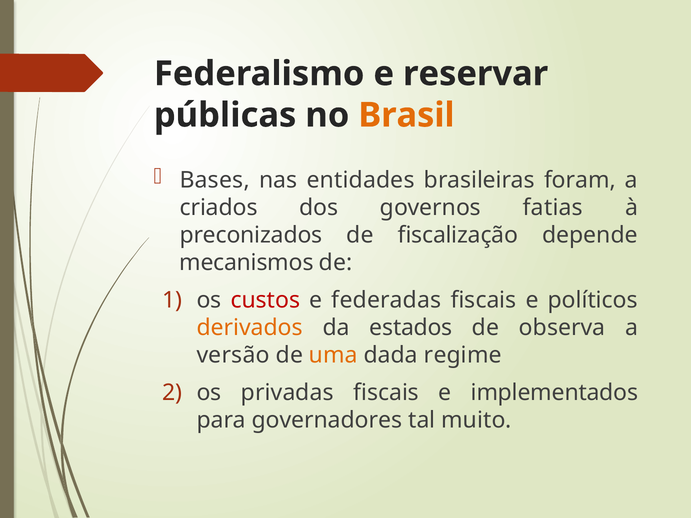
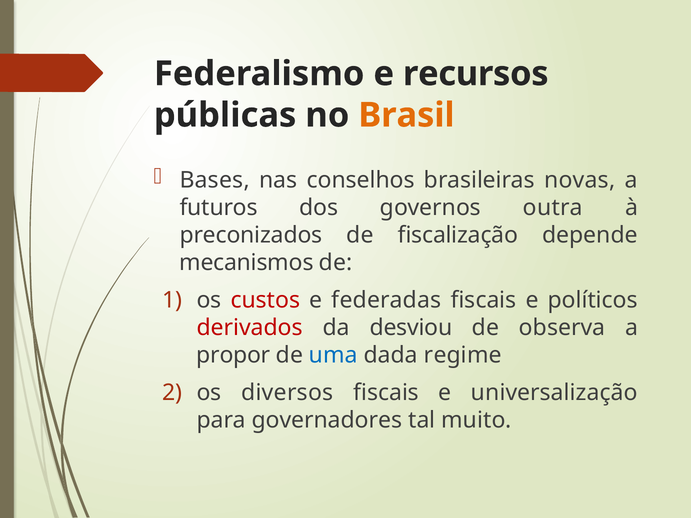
reservar: reservar -> recursos
entidades: entidades -> conselhos
foram: foram -> novas
criados: criados -> futuros
fatias: fatias -> outra
derivados colour: orange -> red
estados: estados -> desviou
versão: versão -> propor
uma colour: orange -> blue
privadas: privadas -> diversos
implementados: implementados -> universalização
